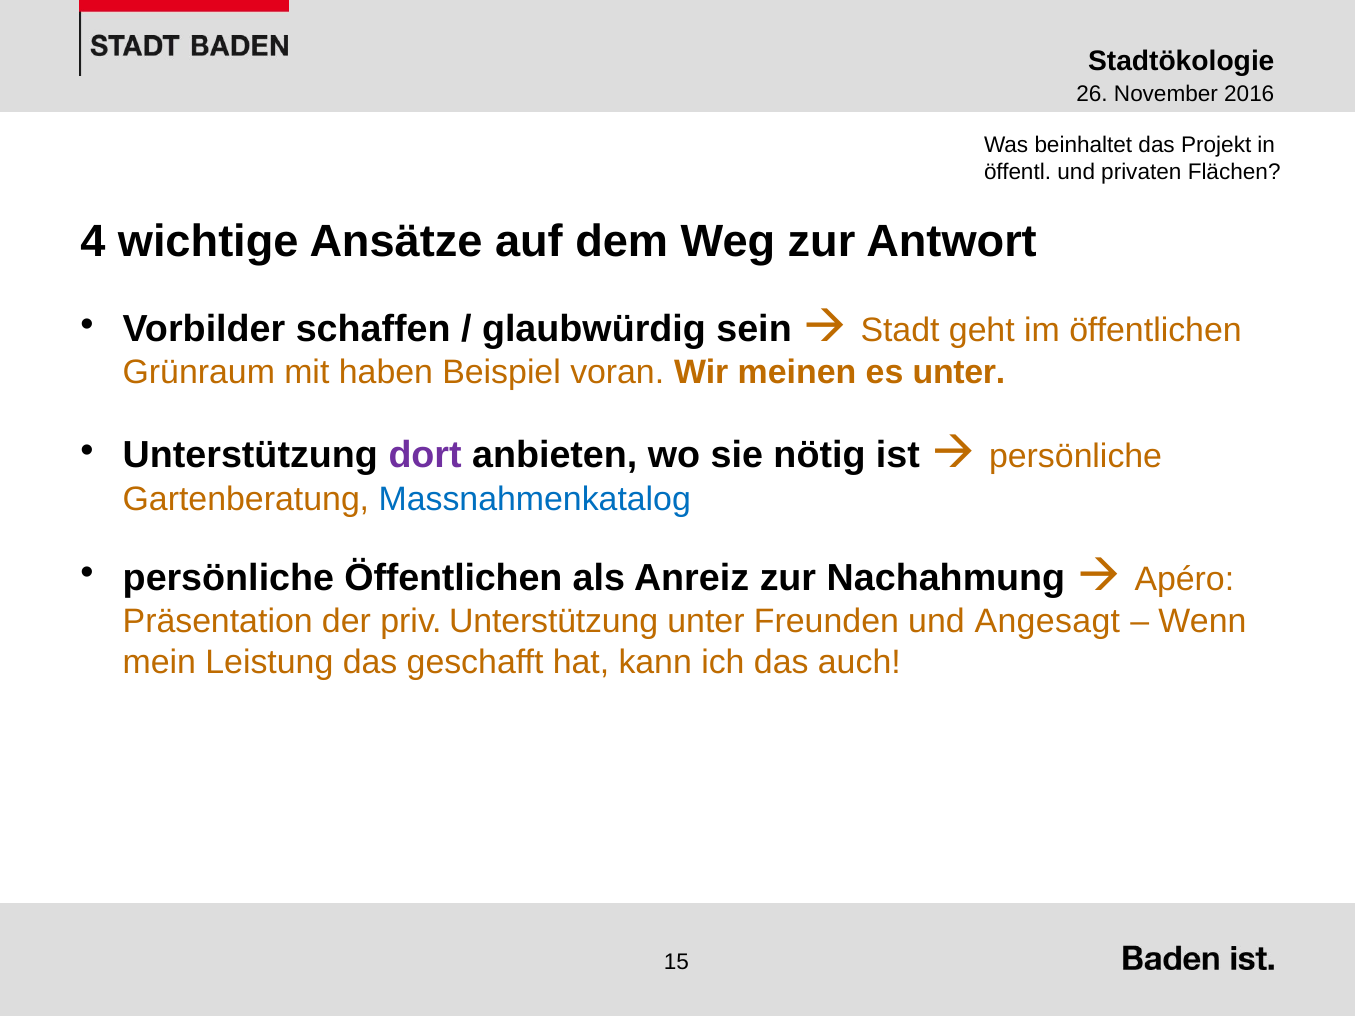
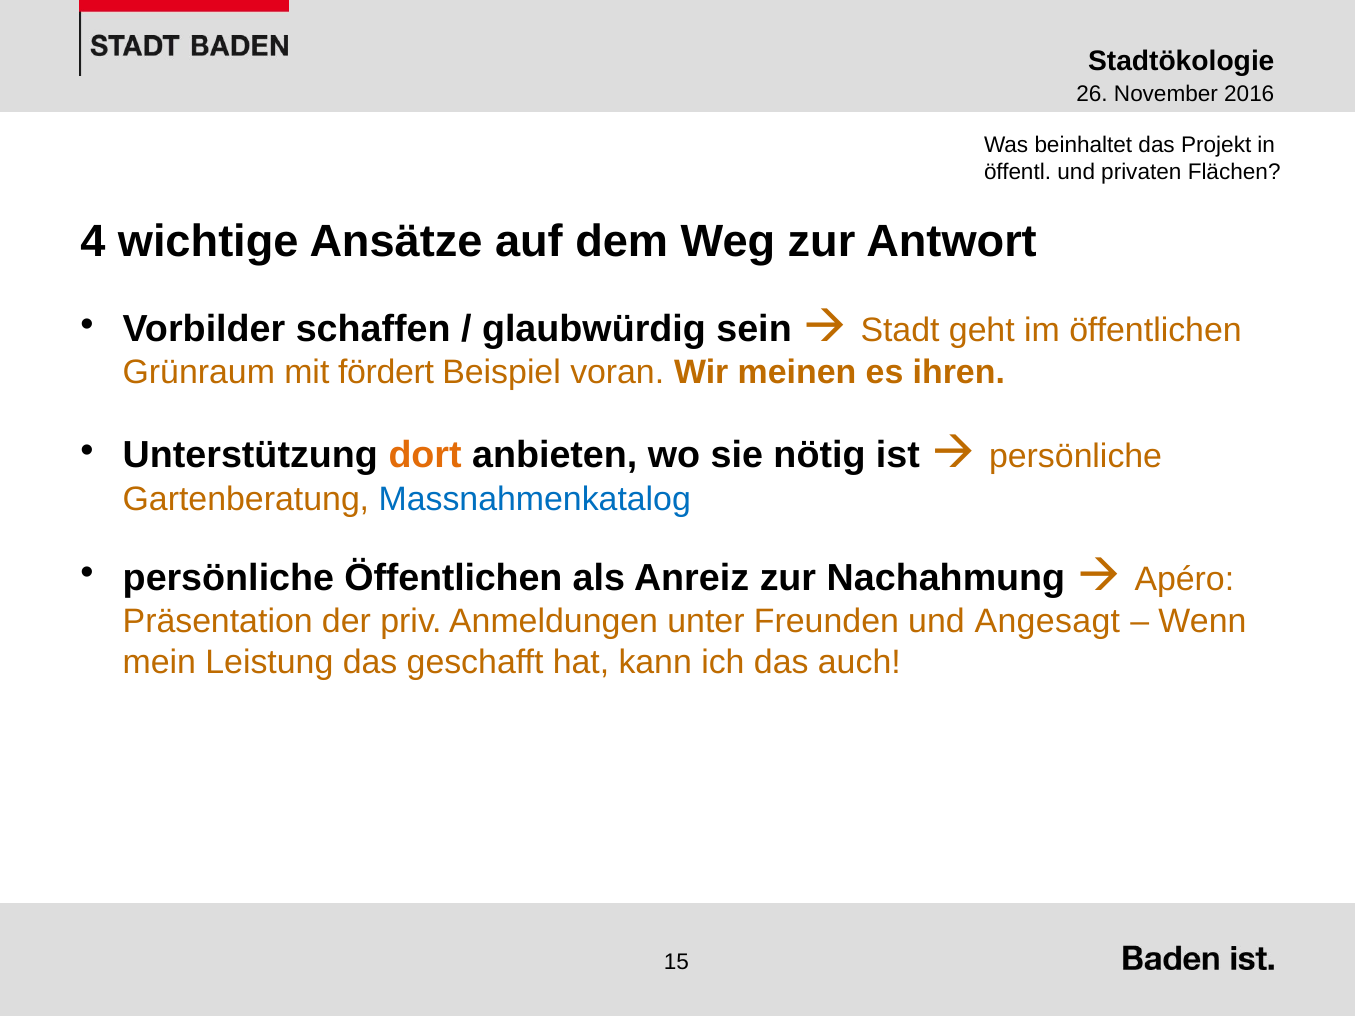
haben: haben -> fördert
es unter: unter -> ihren
dort colour: purple -> orange
priv Unterstützung: Unterstützung -> Anmeldungen
